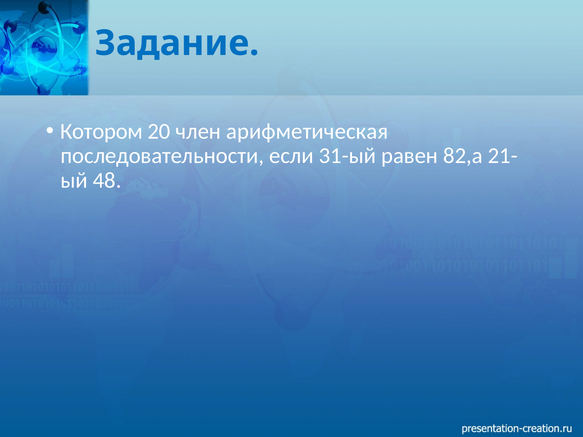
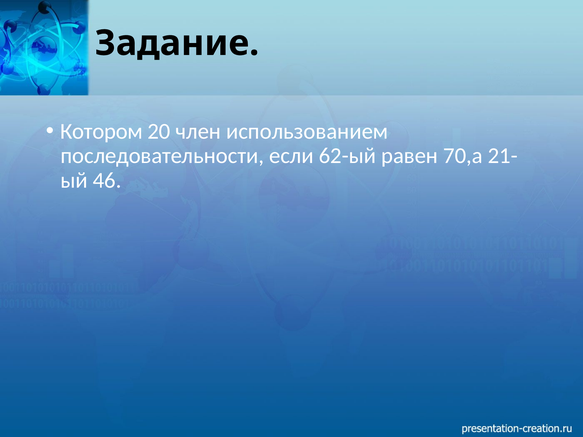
Задание colour: blue -> black
арифметическая: арифметическая -> использованием
31-ый: 31-ый -> 62-ый
82,а: 82,а -> 70,а
48: 48 -> 46
